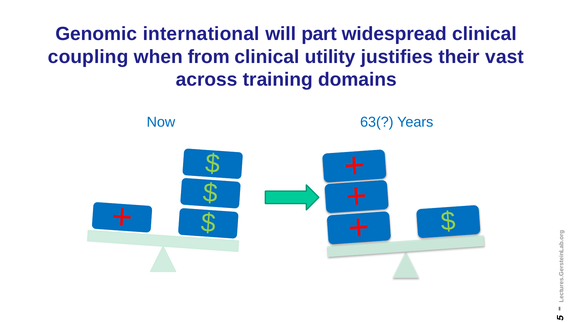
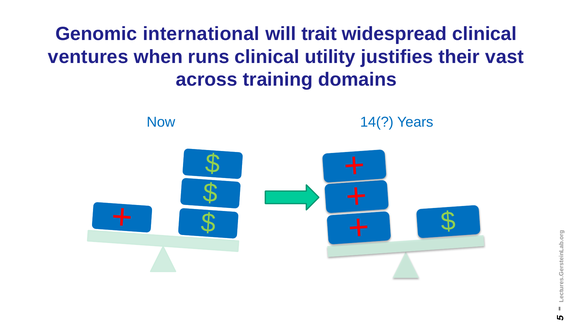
part: part -> trait
coupling: coupling -> ventures
from: from -> runs
63(: 63( -> 14(
